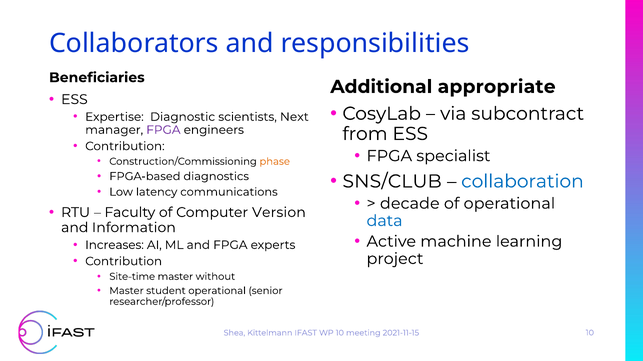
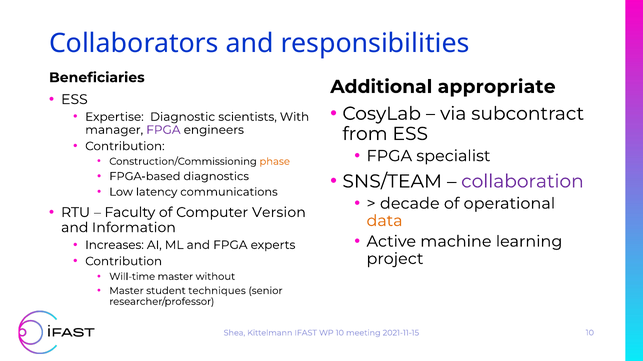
Next: Next -> With
SNS/CLUB: SNS/CLUB -> SNS/TEAM
collaboration colour: blue -> purple
data colour: blue -> orange
Site-time: Site-time -> Will-time
student operational: operational -> techniques
